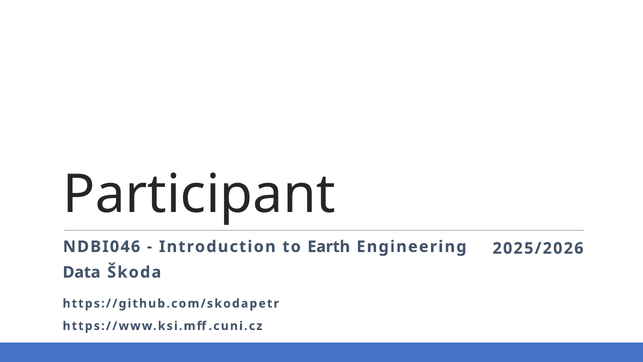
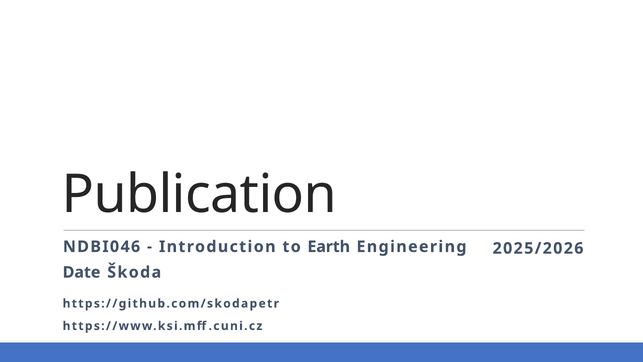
Participant: Participant -> Publication
Data: Data -> Date
